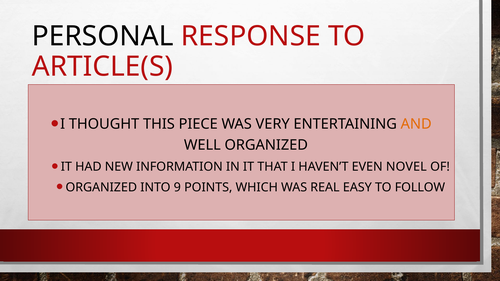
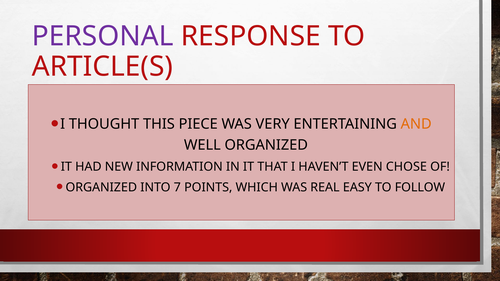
PERSONAL colour: black -> purple
NOVEL: NOVEL -> CHOSE
9: 9 -> 7
